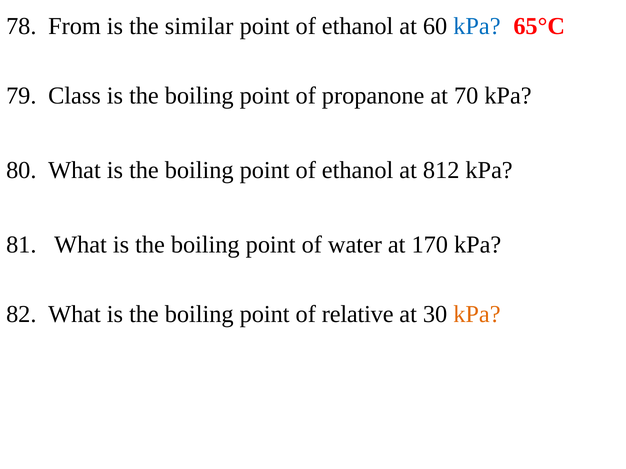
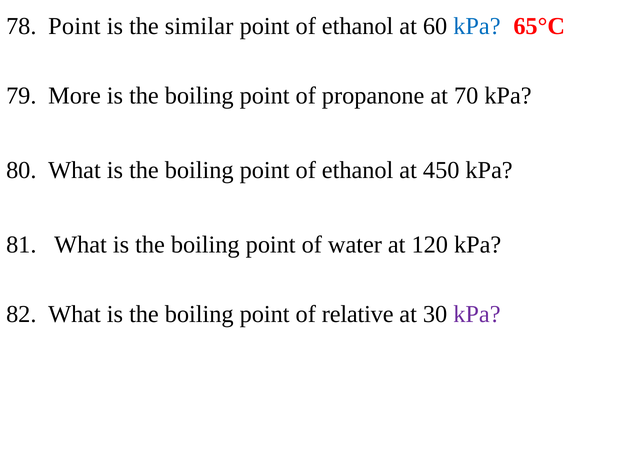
78 From: From -> Point
Class: Class -> More
812: 812 -> 450
170: 170 -> 120
kPa at (477, 315) colour: orange -> purple
